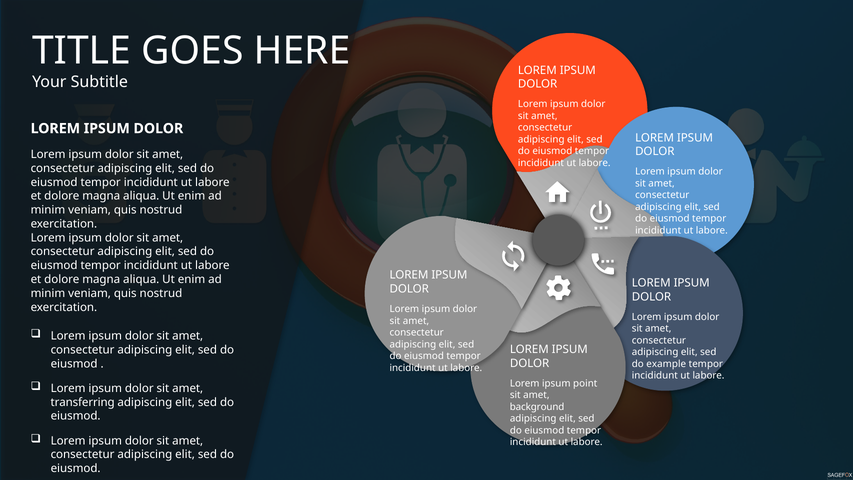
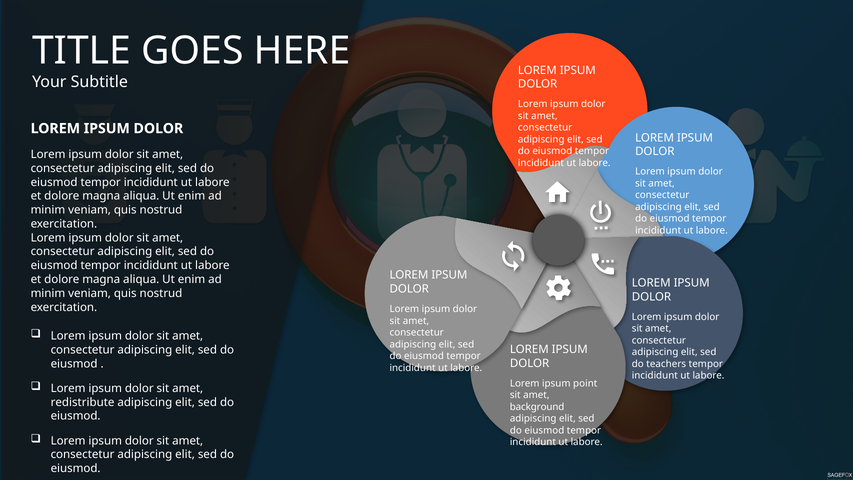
example: example -> teachers
transferring: transferring -> redistribute
